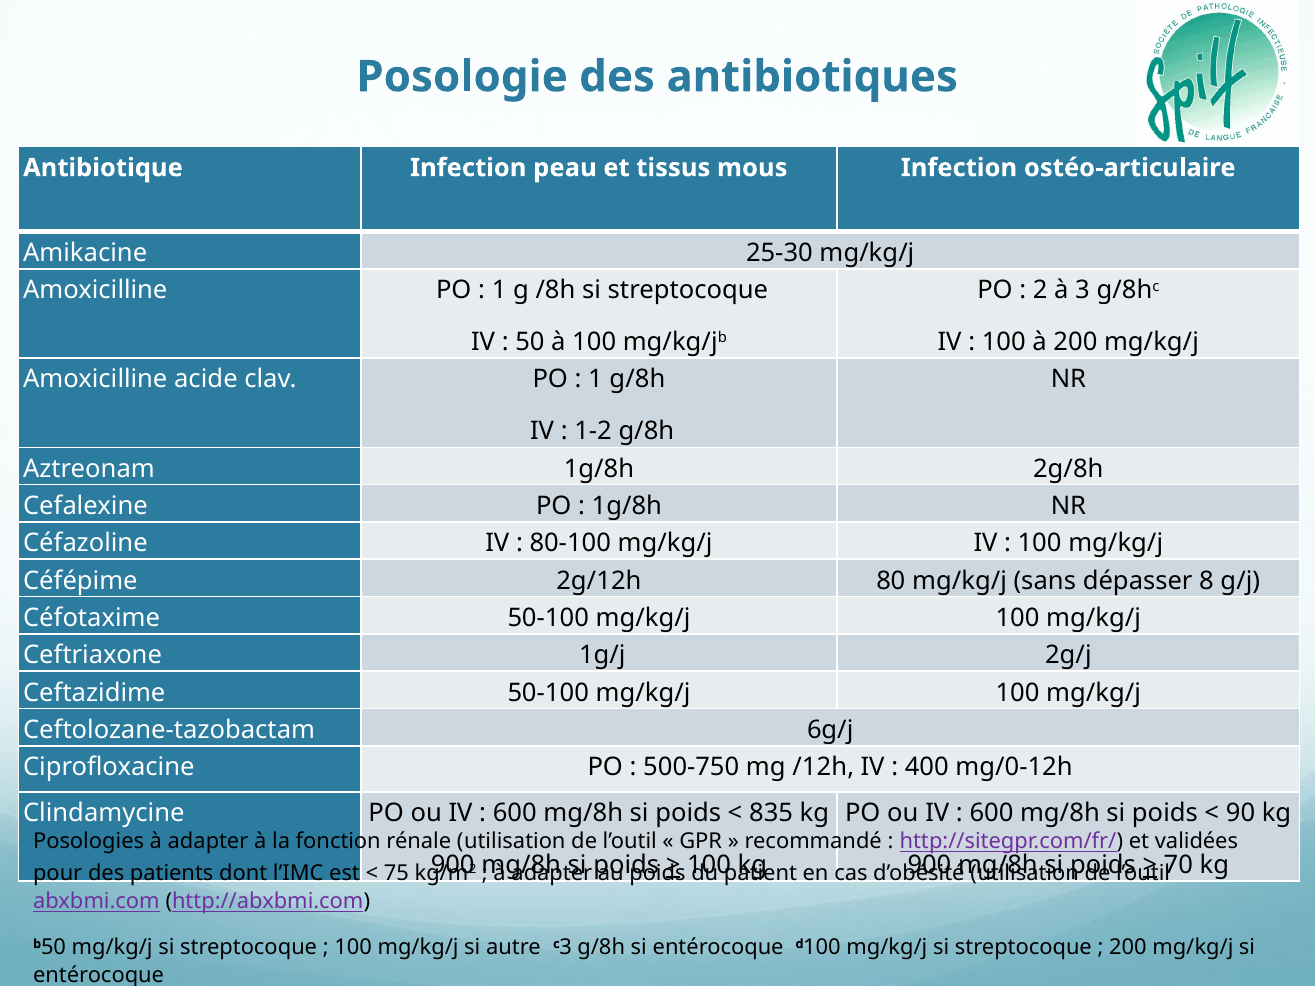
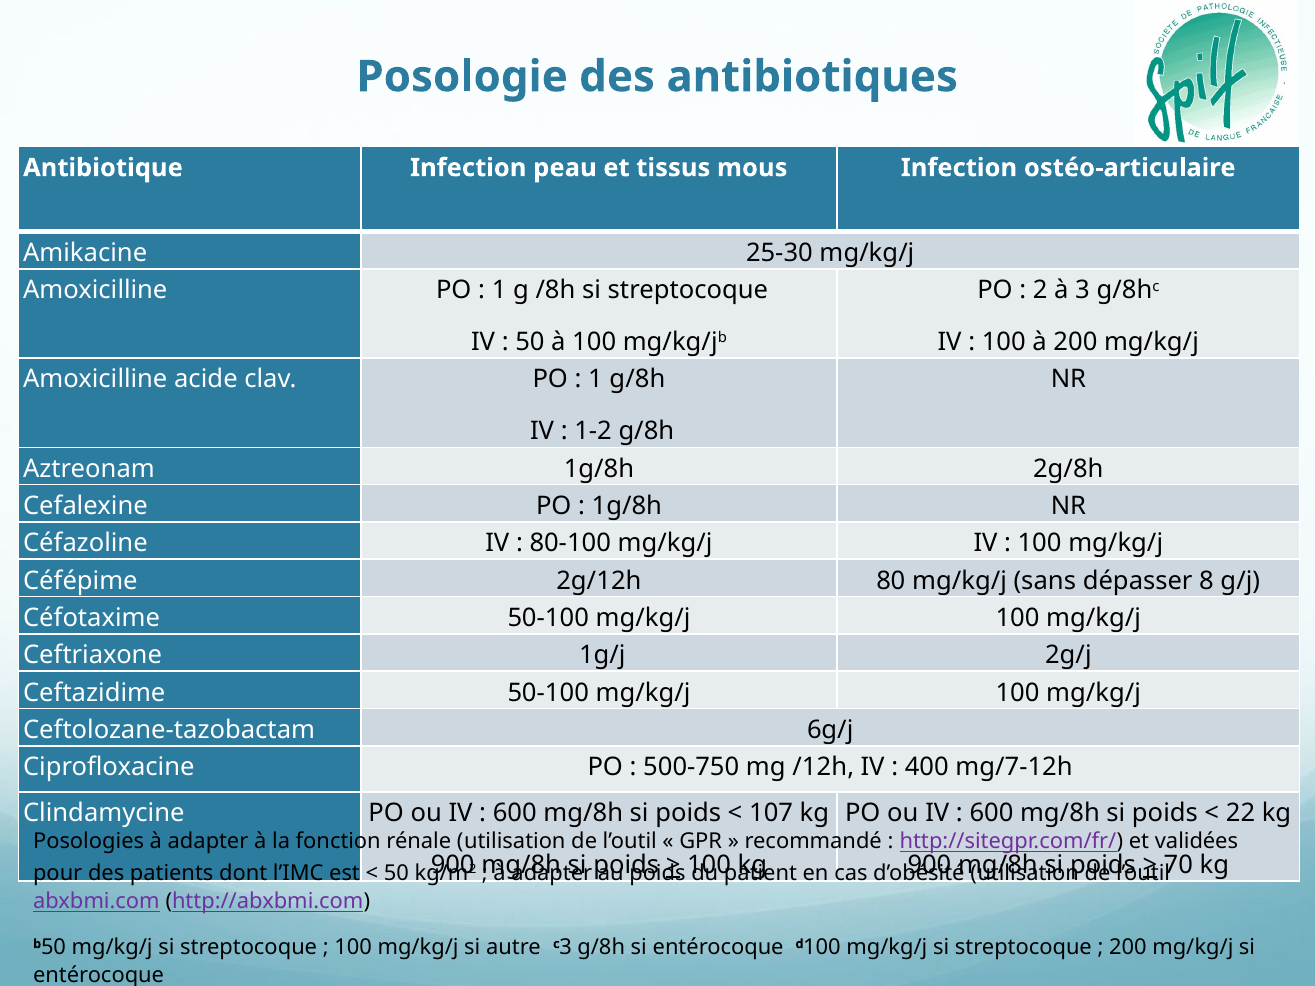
mg/0-12h: mg/0-12h -> mg/7-12h
835: 835 -> 107
90: 90 -> 22
75 at (396, 873): 75 -> 50
